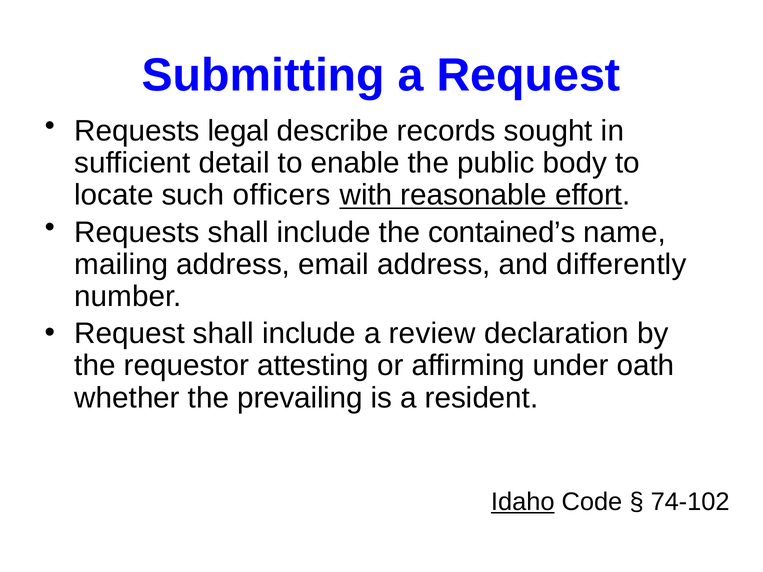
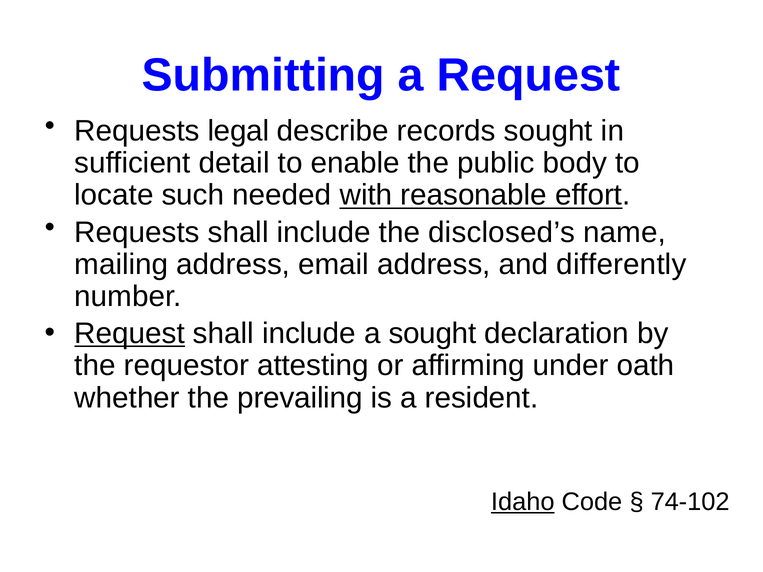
officers: officers -> needed
contained’s: contained’s -> disclosed’s
Request at (130, 334) underline: none -> present
a review: review -> sought
